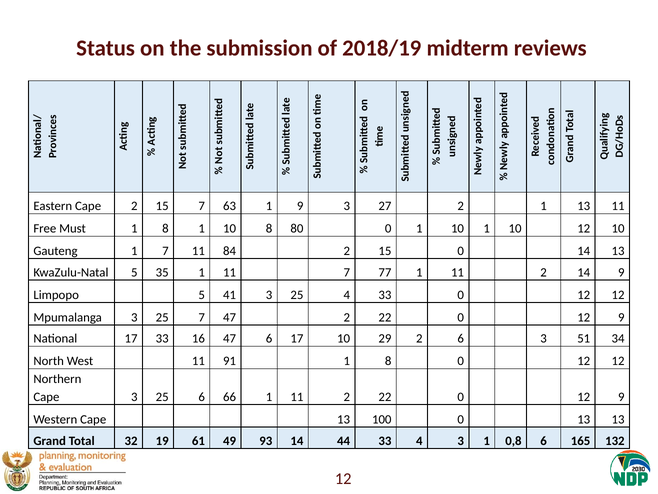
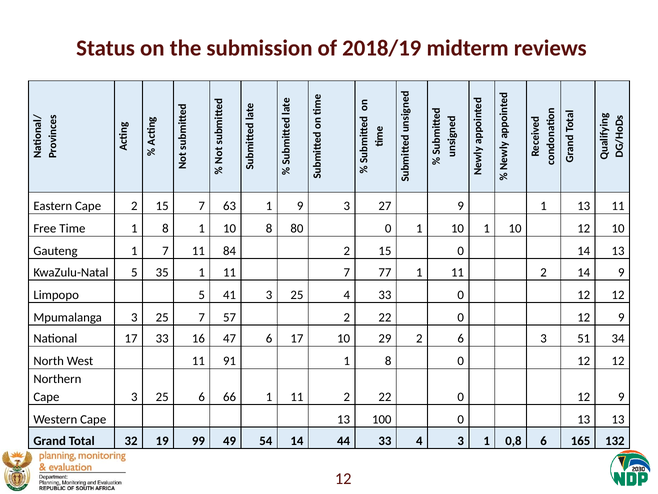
27 2: 2 -> 9
Must: Must -> Time
7 47: 47 -> 57
61: 61 -> 99
93: 93 -> 54
